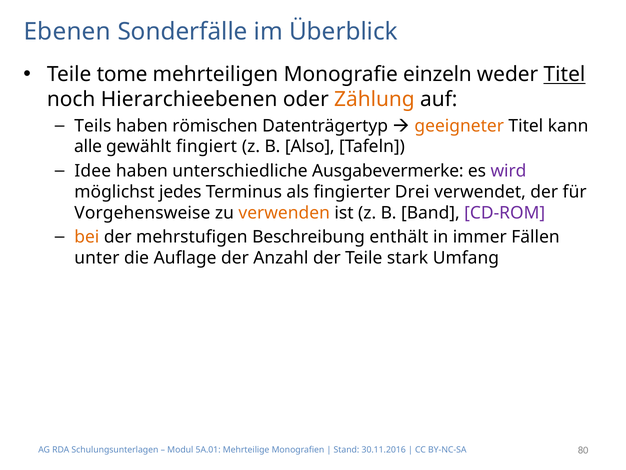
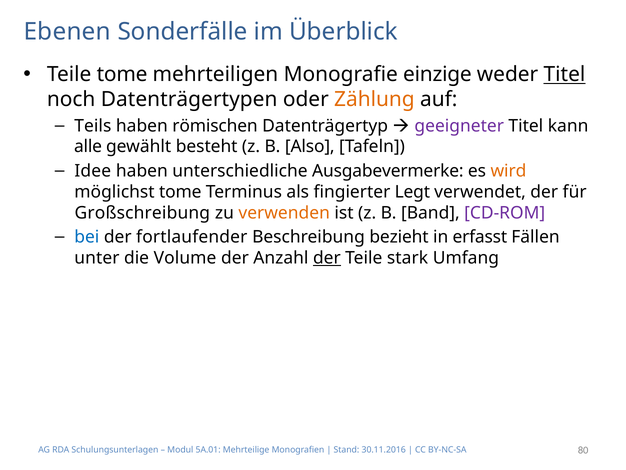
einzeln: einzeln -> einzige
Hierarchieebenen: Hierarchieebenen -> Datenträgertypen
geeigneter colour: orange -> purple
fingiert: fingiert -> besteht
wird colour: purple -> orange
möglichst jedes: jedes -> tome
Drei: Drei -> Legt
Vorgehensweise: Vorgehensweise -> Großschreibung
bei colour: orange -> blue
mehrstufigen: mehrstufigen -> fortlaufender
enthält: enthält -> bezieht
immer: immer -> erfasst
Auflage: Auflage -> Volume
der at (327, 258) underline: none -> present
